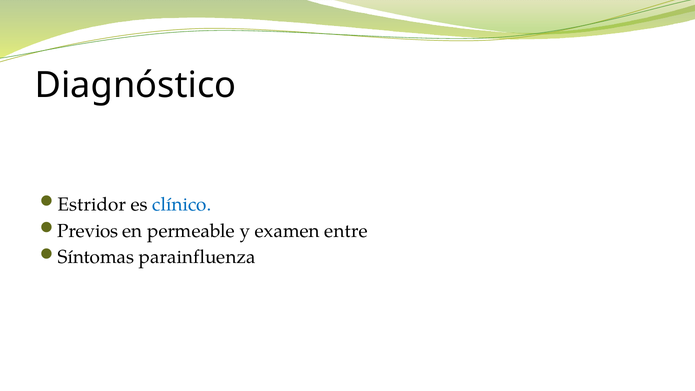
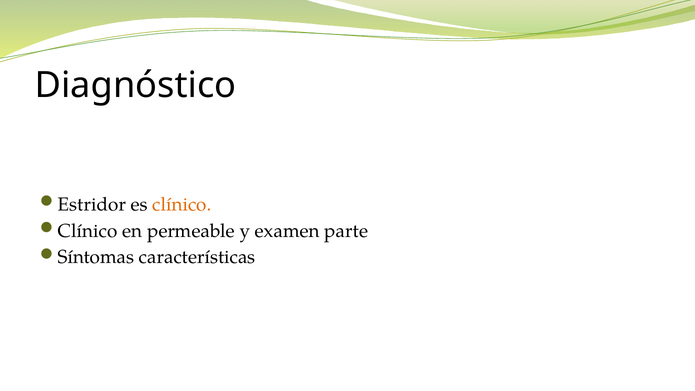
clínico at (182, 204) colour: blue -> orange
Previos at (88, 231): Previos -> Clínico
entre: entre -> parte
parainfluenza: parainfluenza -> características
